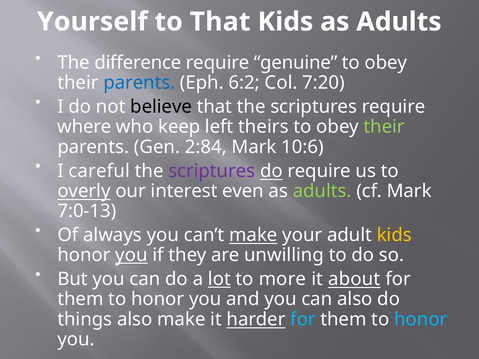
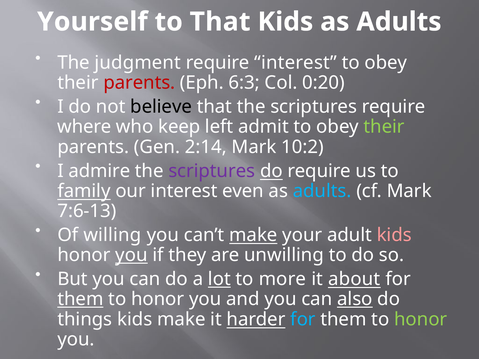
difference: difference -> judgment
require genuine: genuine -> interest
parents at (139, 83) colour: blue -> red
6:2: 6:2 -> 6:3
7:20: 7:20 -> 0:20
theirs: theirs -> admit
2:84: 2:84 -> 2:14
10:6: 10:6 -> 10:2
careful: careful -> admire
overly: overly -> family
adults at (322, 191) colour: light green -> light blue
7:0-13: 7:0-13 -> 7:6-13
always: always -> willing
kids at (394, 235) colour: yellow -> pink
them at (80, 299) underline: none -> present
also at (355, 299) underline: none -> present
things also: also -> kids
honor at (421, 320) colour: light blue -> light green
